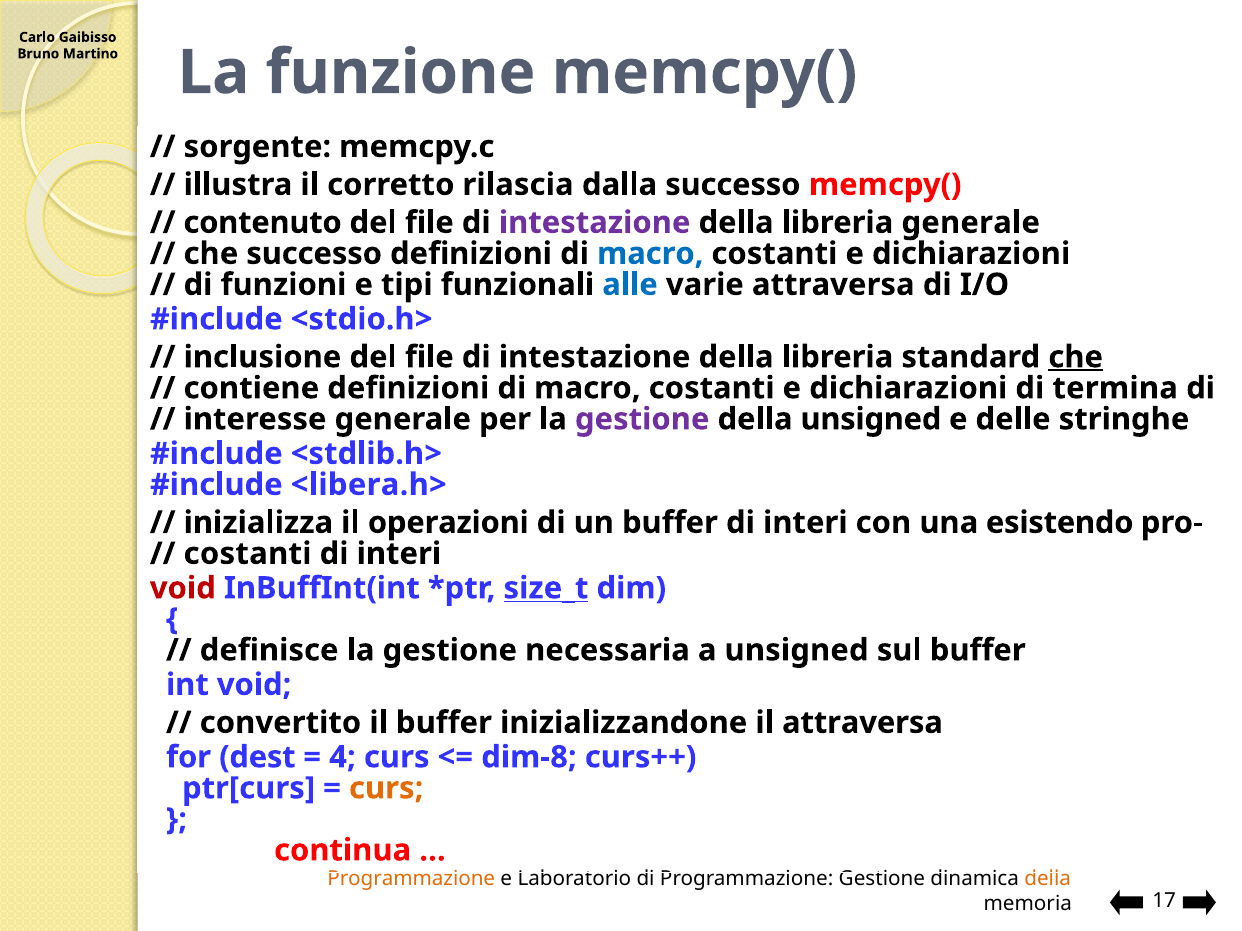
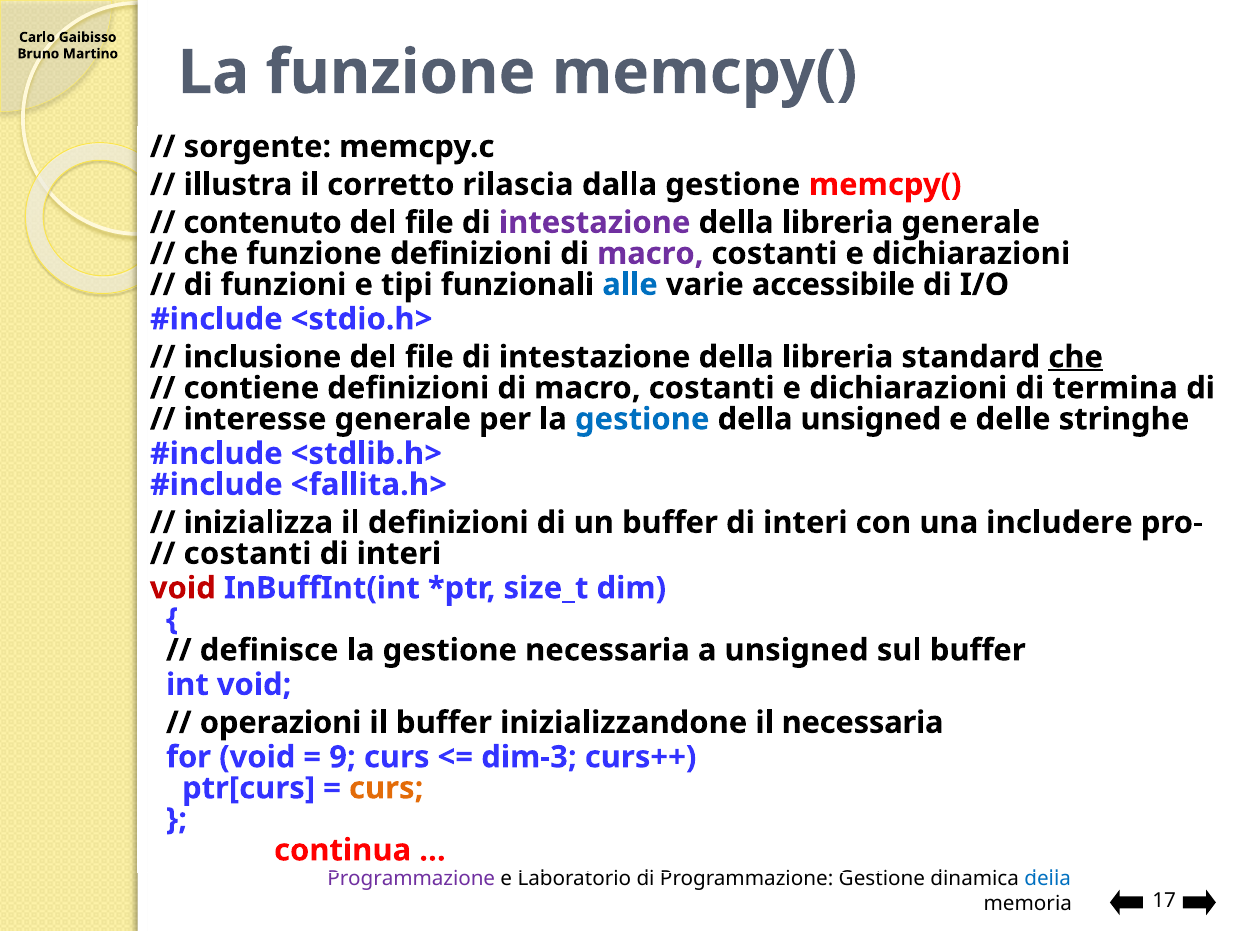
dalla successo: successo -> gestione
che successo: successo -> funzione
macro at (650, 254) colour: blue -> purple
varie attraversa: attraversa -> accessibile
gestione at (642, 419) colour: purple -> blue
<libera.h>: <libera.h> -> <fallita.h>
il operazioni: operazioni -> definizioni
esistendo: esistendo -> includere
size_t underline: present -> none
convertito: convertito -> operazioni
il attraversa: attraversa -> necessaria
for dest: dest -> void
4: 4 -> 9
dim-8: dim-8 -> dim-3
Programmazione at (411, 879) colour: orange -> purple
della at (1048, 879) colour: orange -> blue
